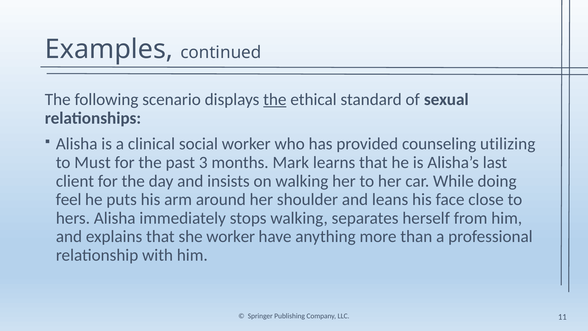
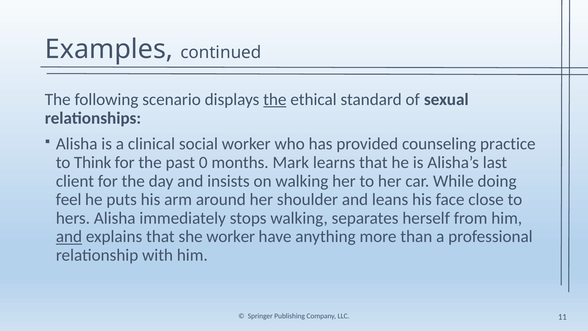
utilizing: utilizing -> practice
Must: Must -> Think
3: 3 -> 0
and at (69, 236) underline: none -> present
